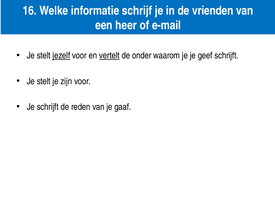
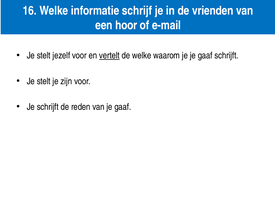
heer: heer -> hoor
jezelf underline: present -> none
de onder: onder -> welke
je je geef: geef -> gaaf
